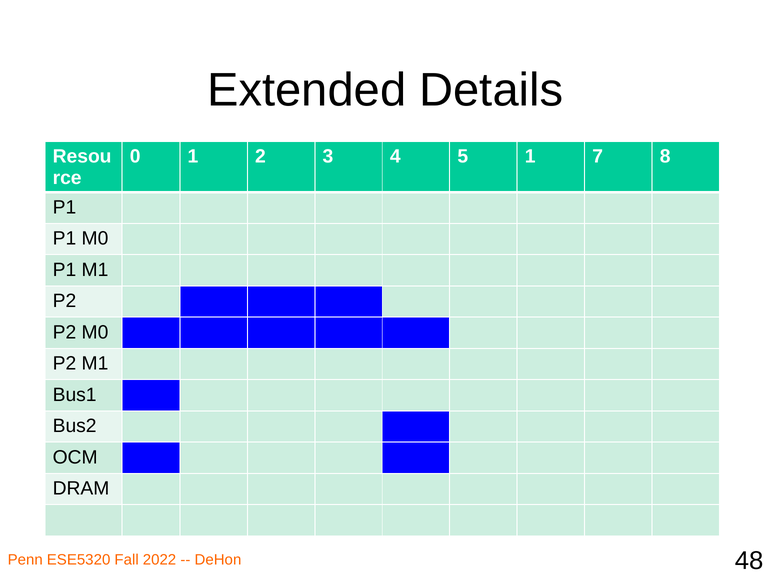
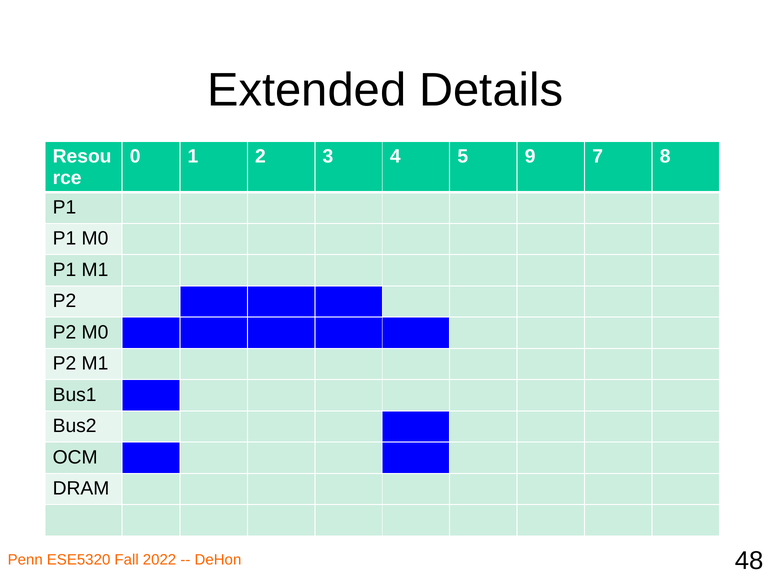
5 1: 1 -> 9
